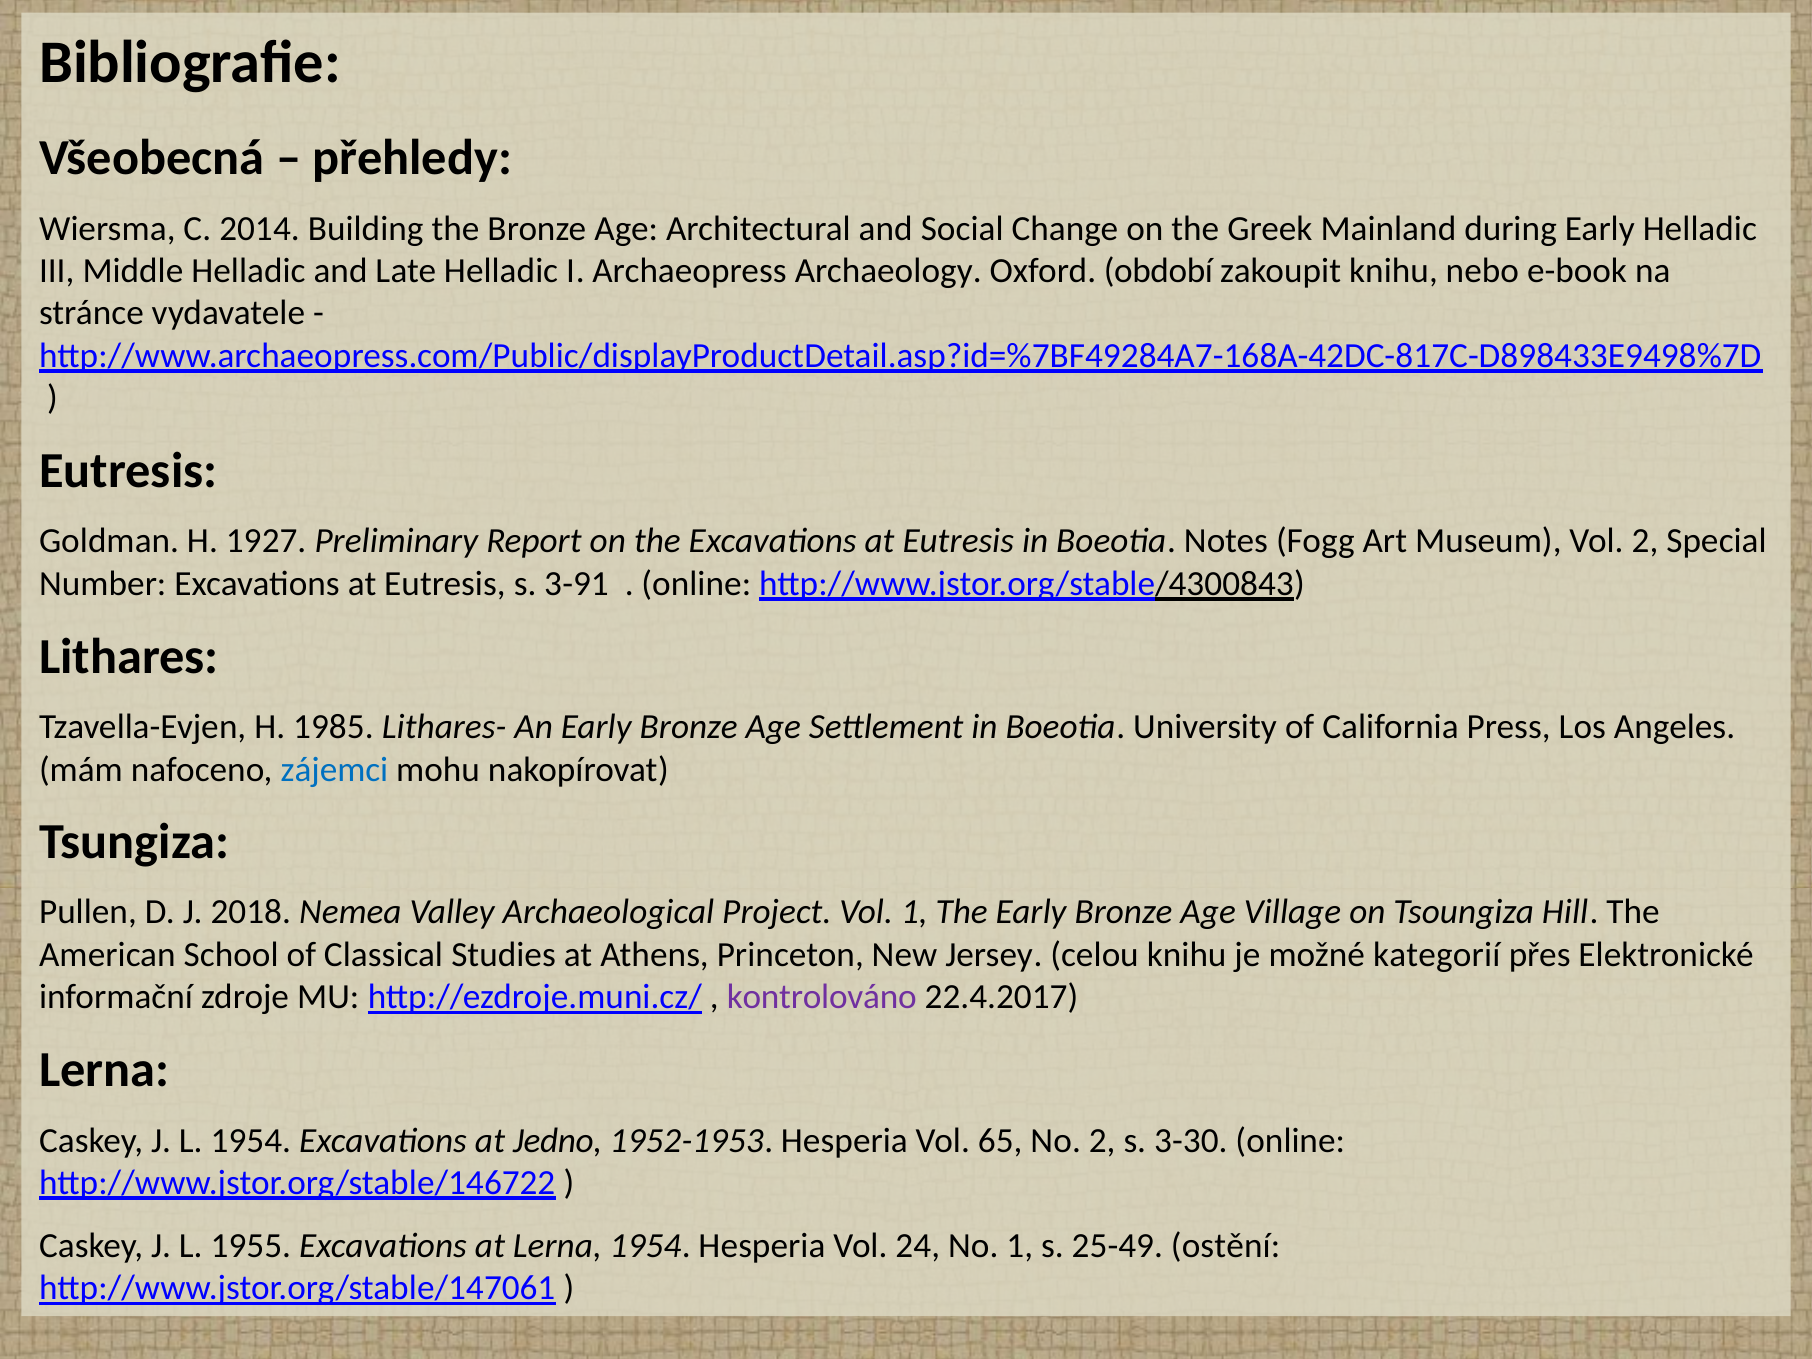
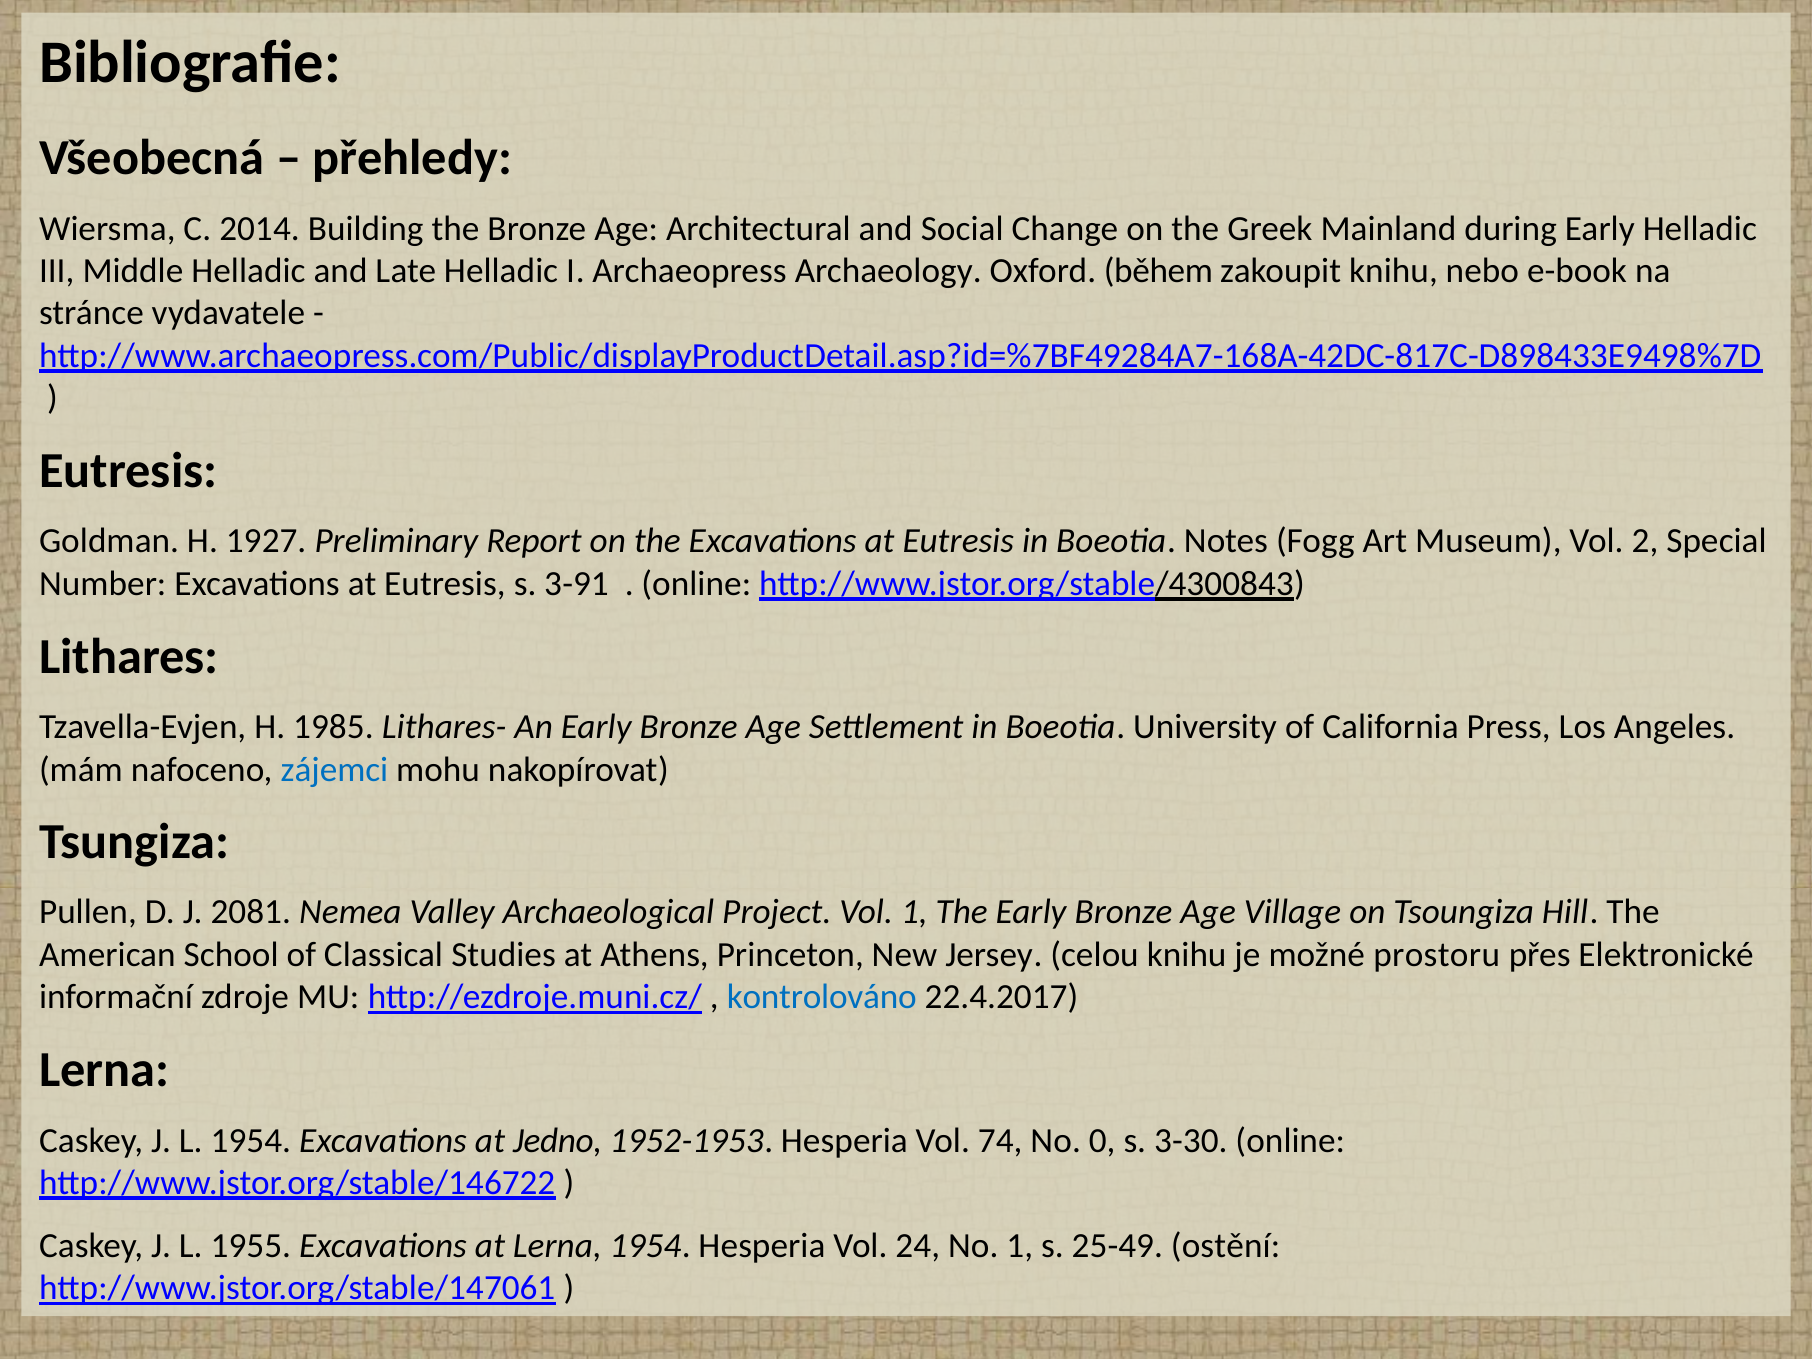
období: období -> během
2018: 2018 -> 2081
kategorií: kategorií -> prostoru
kontrolováno colour: purple -> blue
65: 65 -> 74
No 2: 2 -> 0
